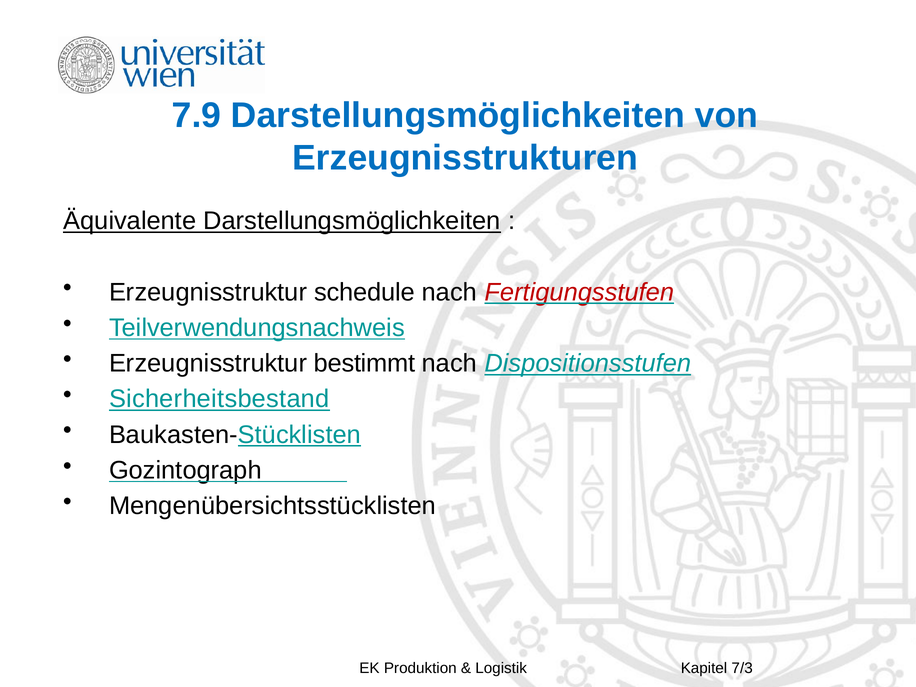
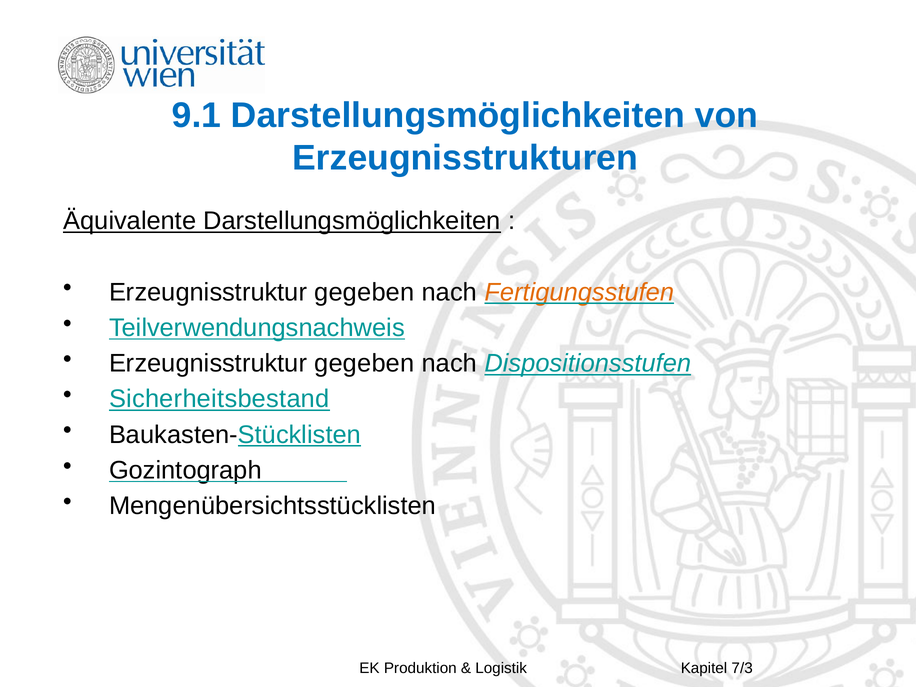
7.9: 7.9 -> 9.1
schedule at (364, 292): schedule -> gegeben
Fertigungsstufen colour: red -> orange
bestimmt at (365, 363): bestimmt -> gegeben
